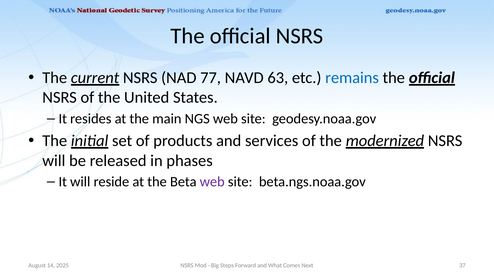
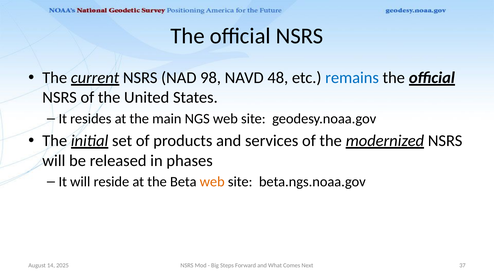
77: 77 -> 98
63: 63 -> 48
web at (212, 182) colour: purple -> orange
